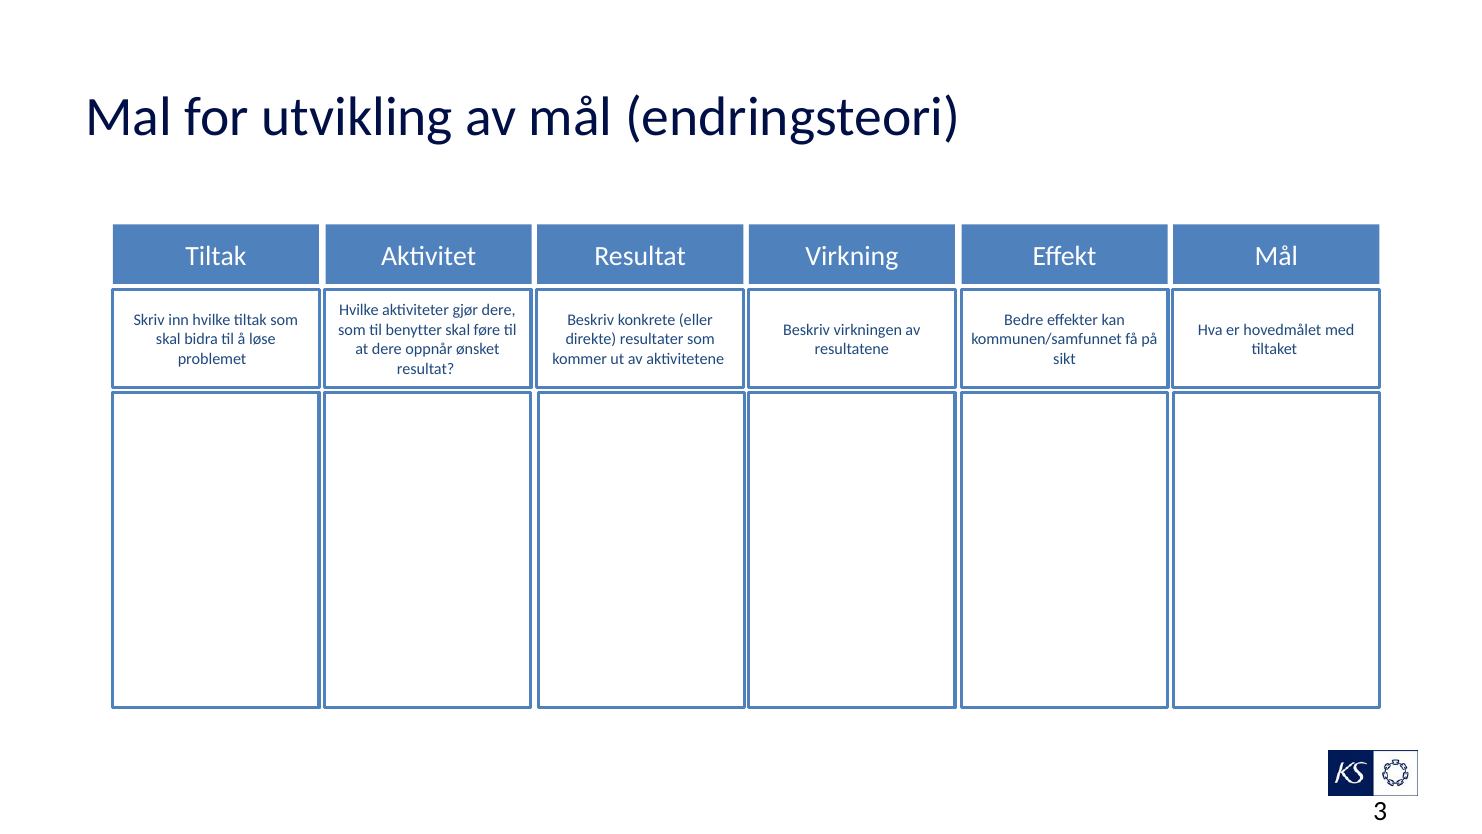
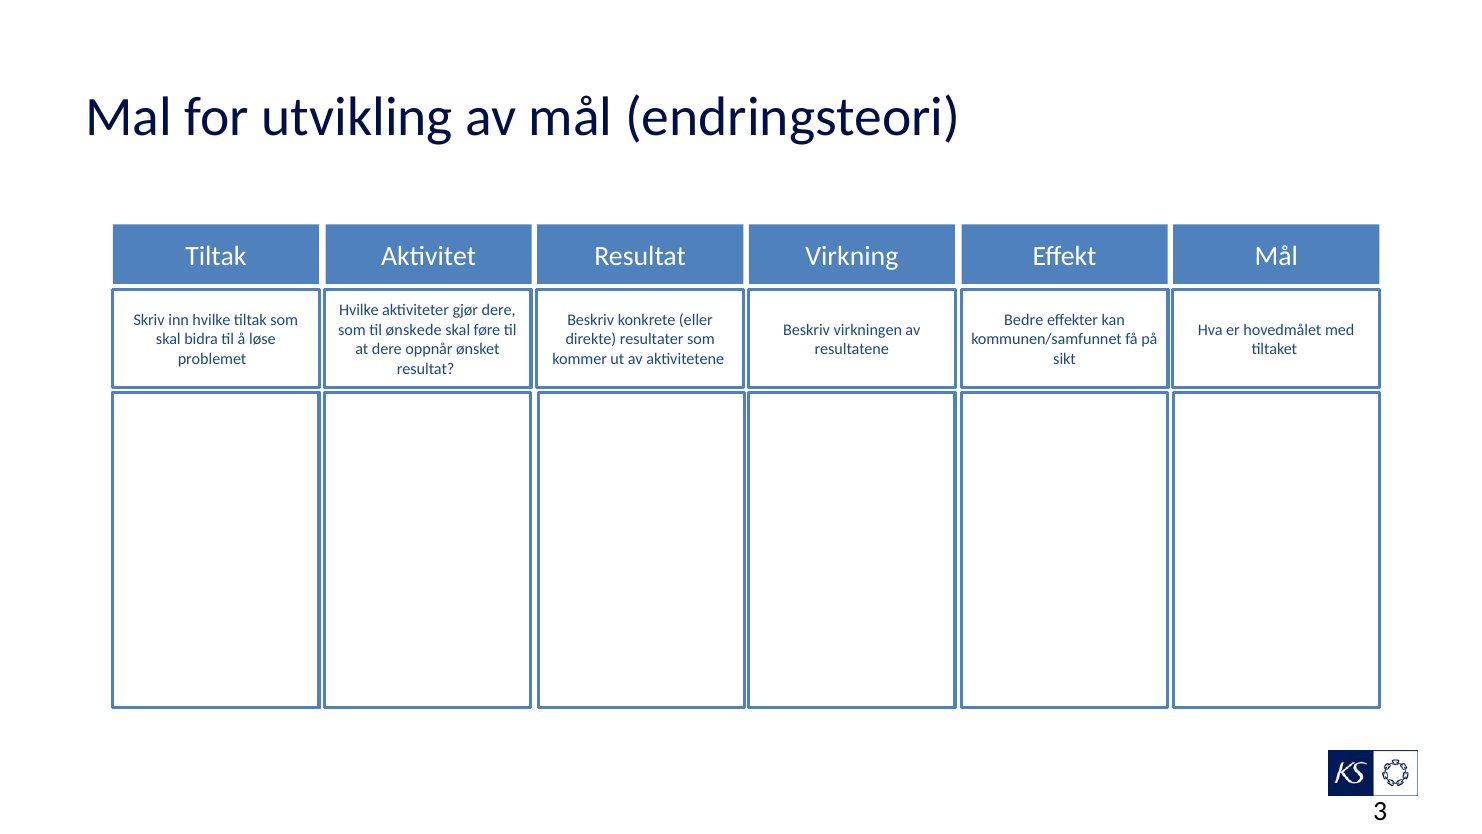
benytter: benytter -> ønskede
